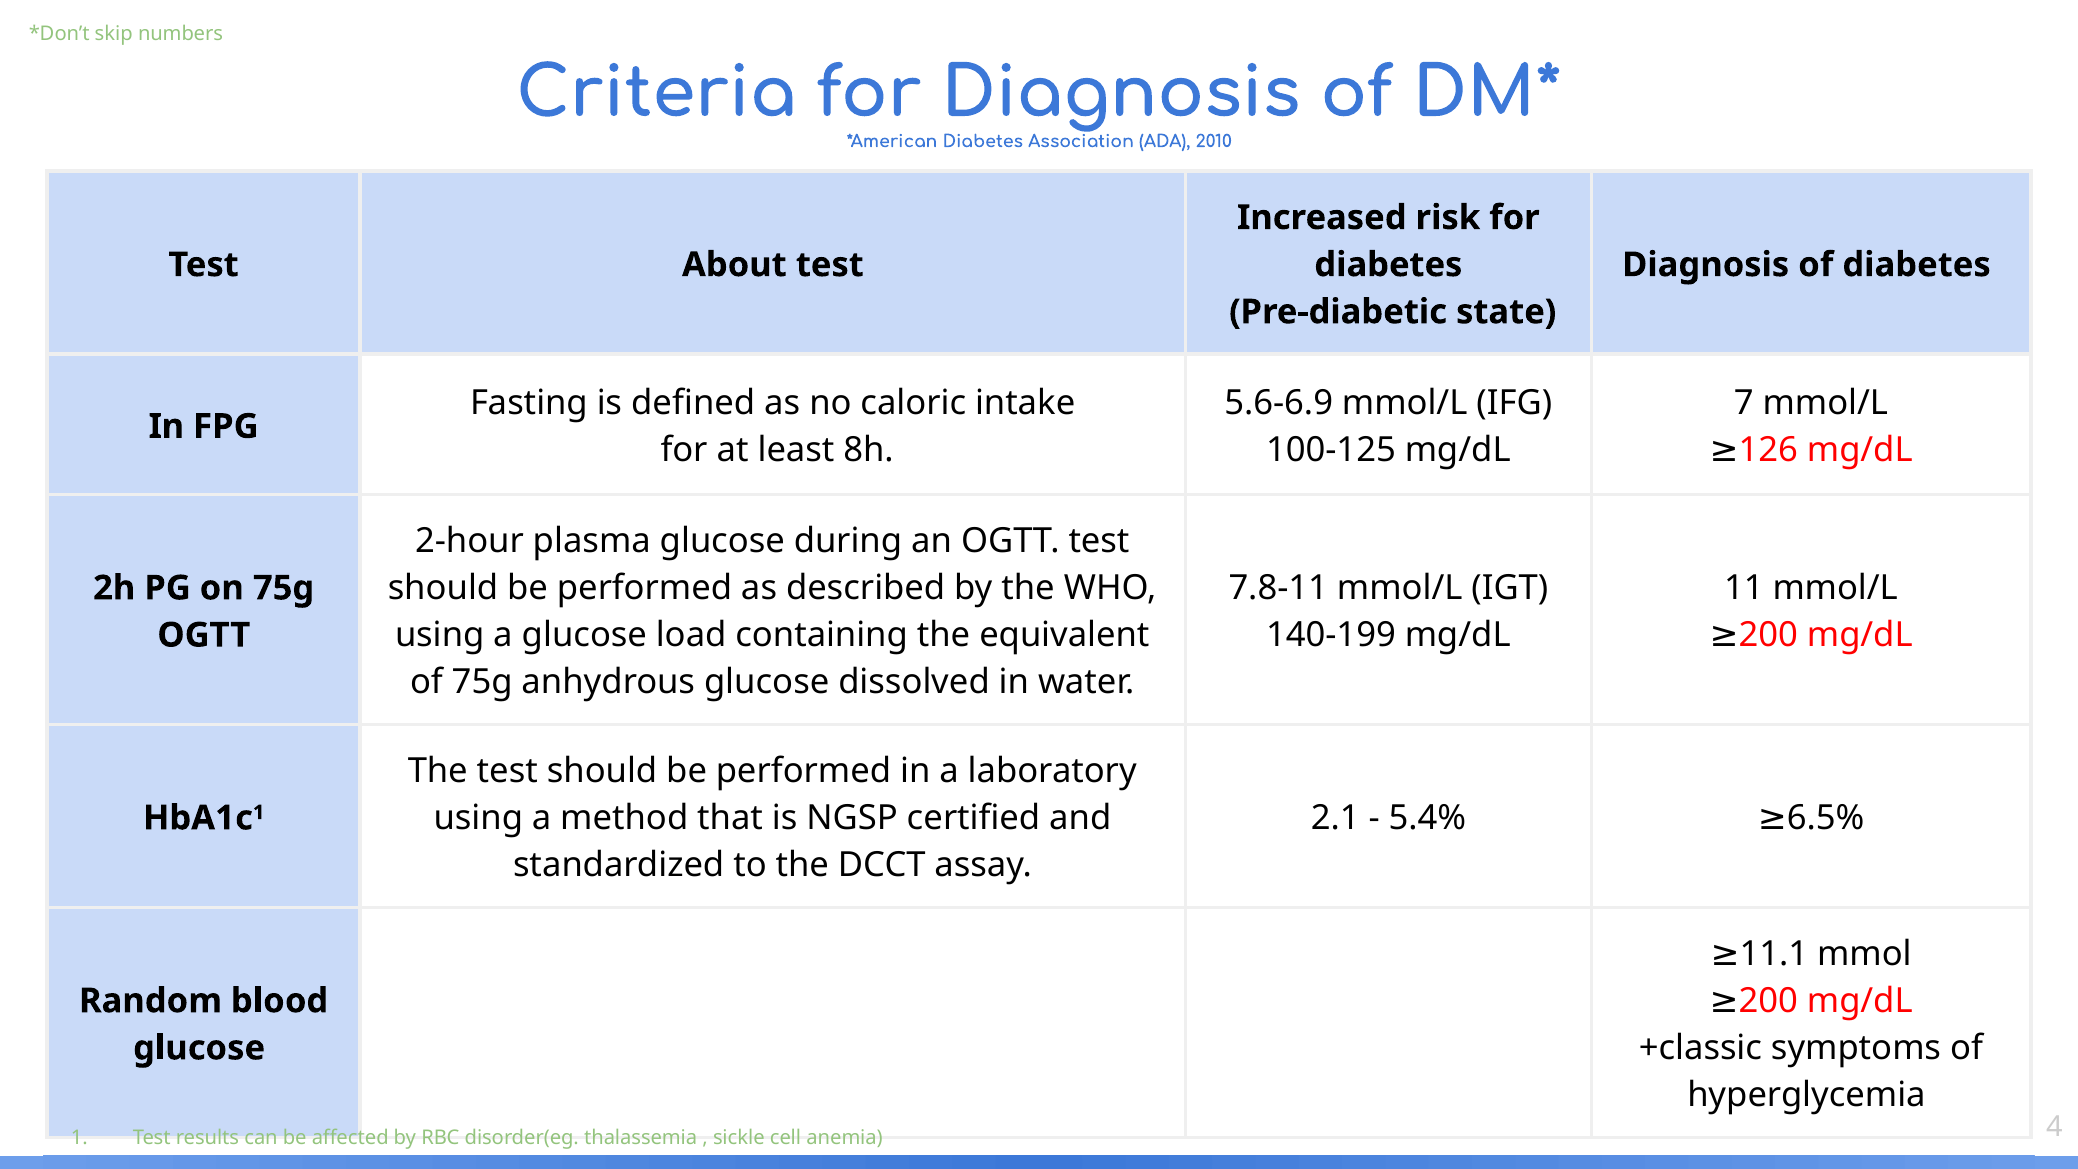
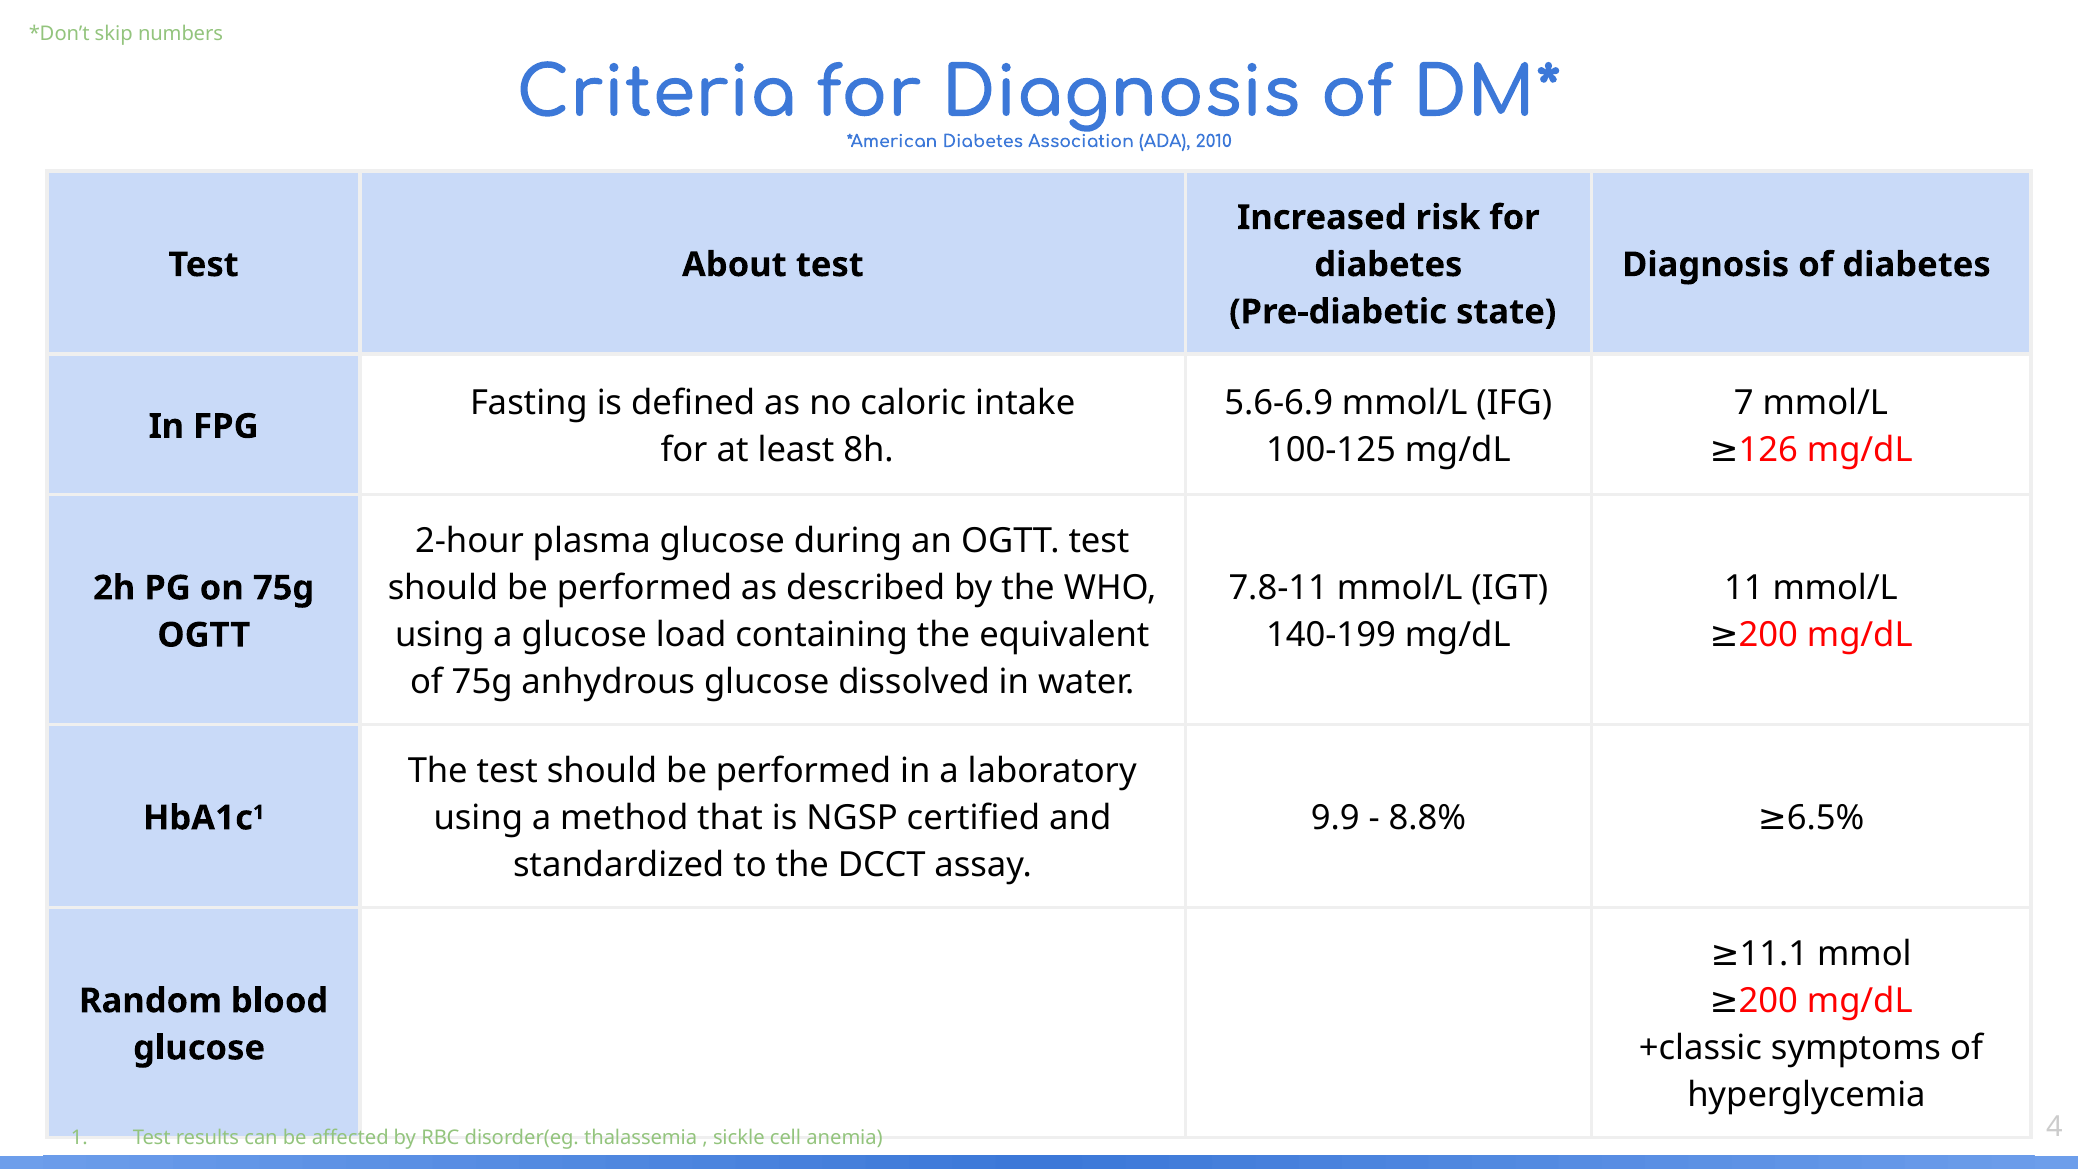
2.1: 2.1 -> 9.9
5.4%: 5.4% -> 8.8%
